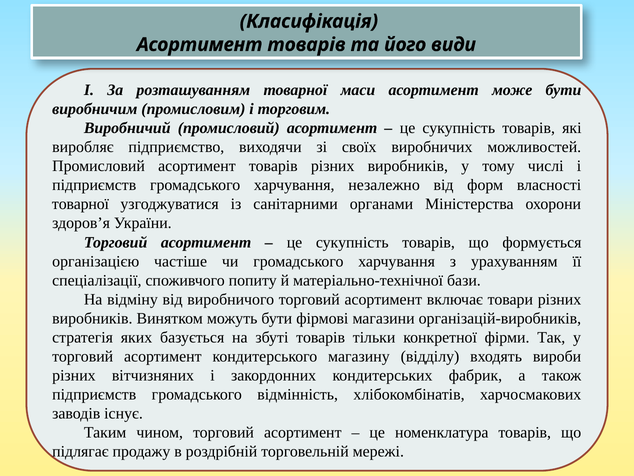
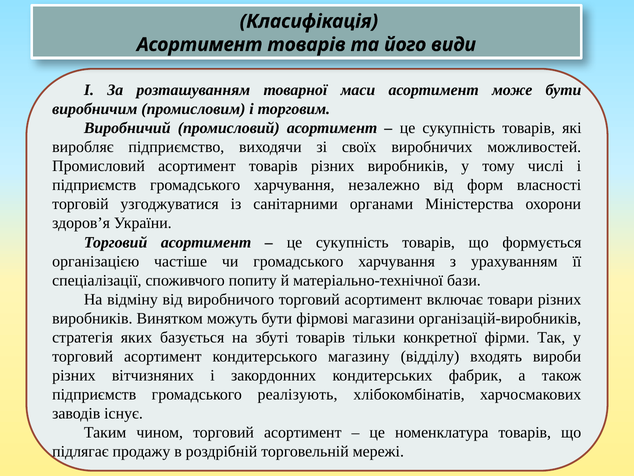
товарної at (80, 204): товарної -> торговій
відмінність: відмінність -> реалізують
